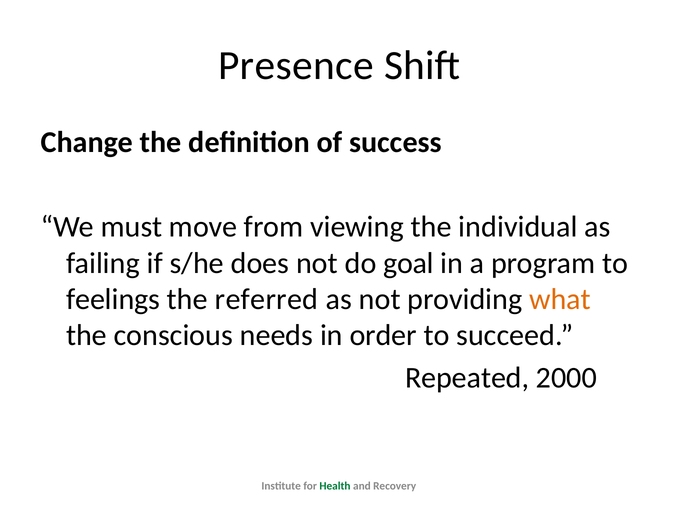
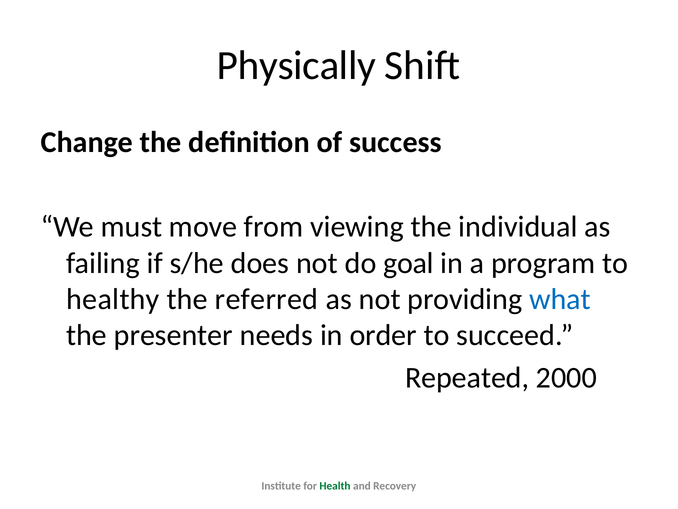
Presence: Presence -> Physically
feelings: feelings -> healthy
what colour: orange -> blue
conscious: conscious -> presenter
